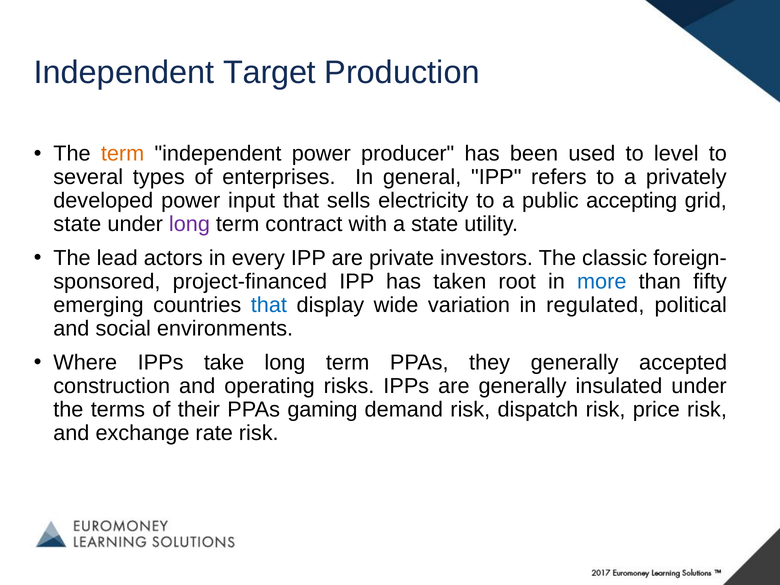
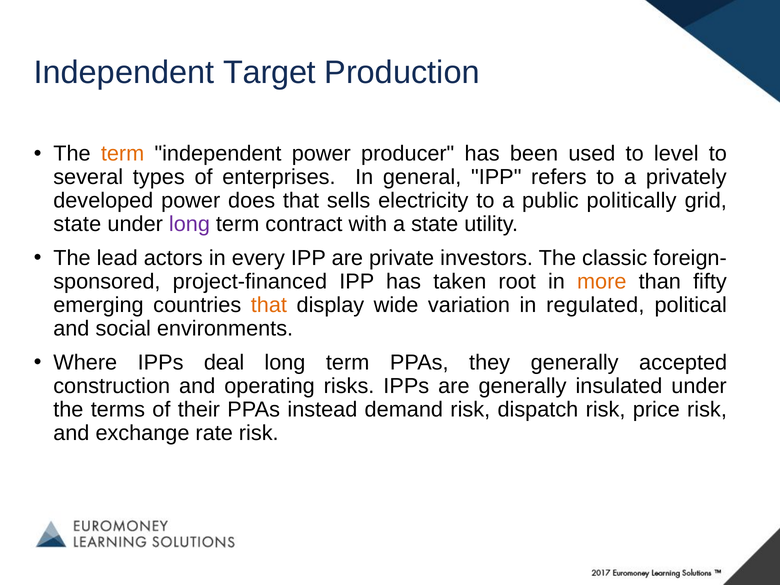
input: input -> does
accepting: accepting -> politically
more colour: blue -> orange
that at (269, 305) colour: blue -> orange
take: take -> deal
gaming: gaming -> instead
